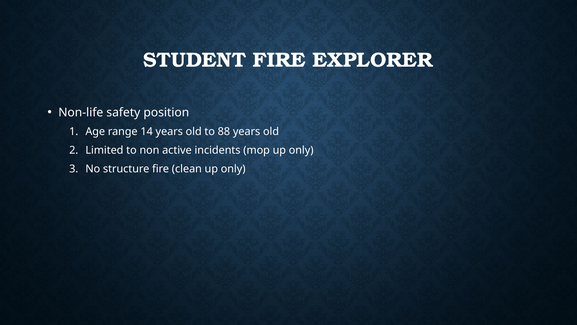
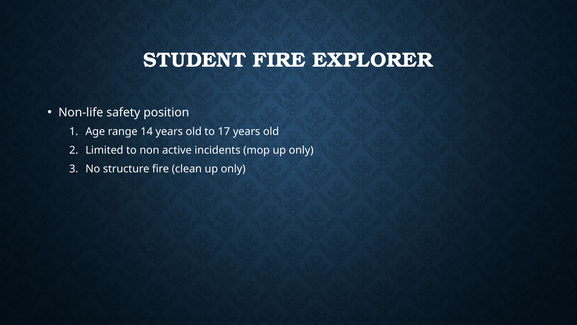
88: 88 -> 17
